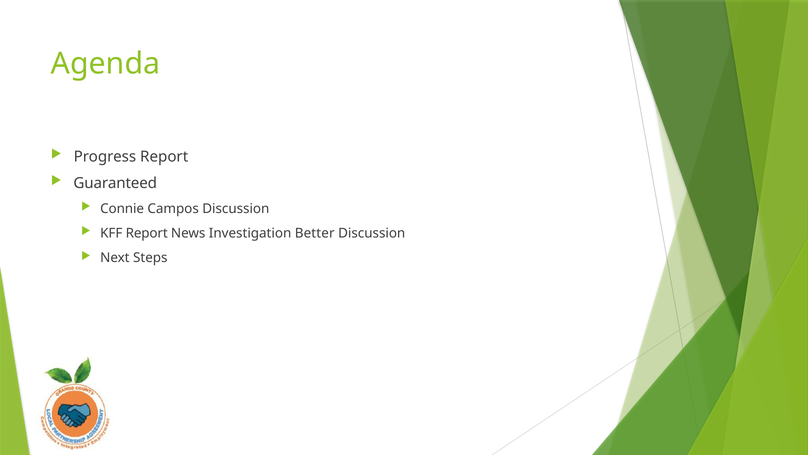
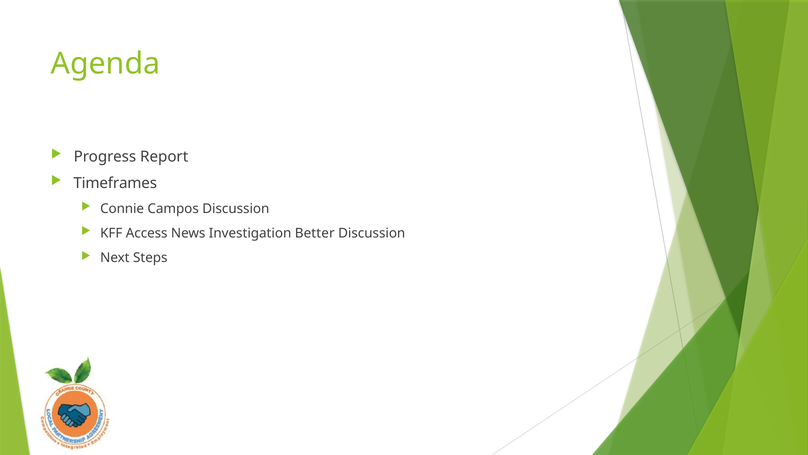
Guaranteed: Guaranteed -> Timeframes
KFF Report: Report -> Access
